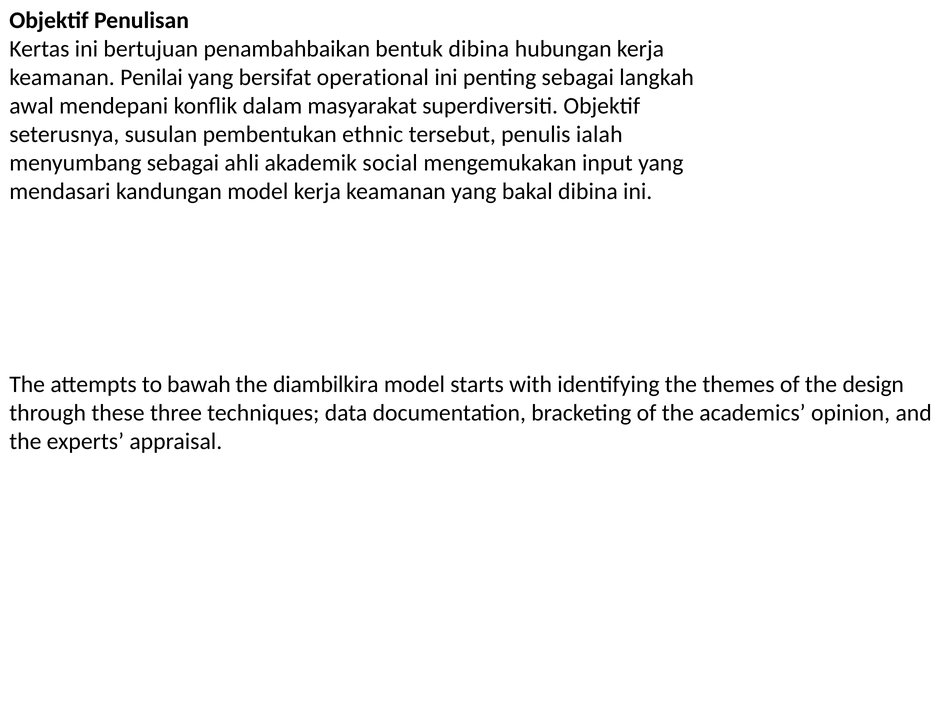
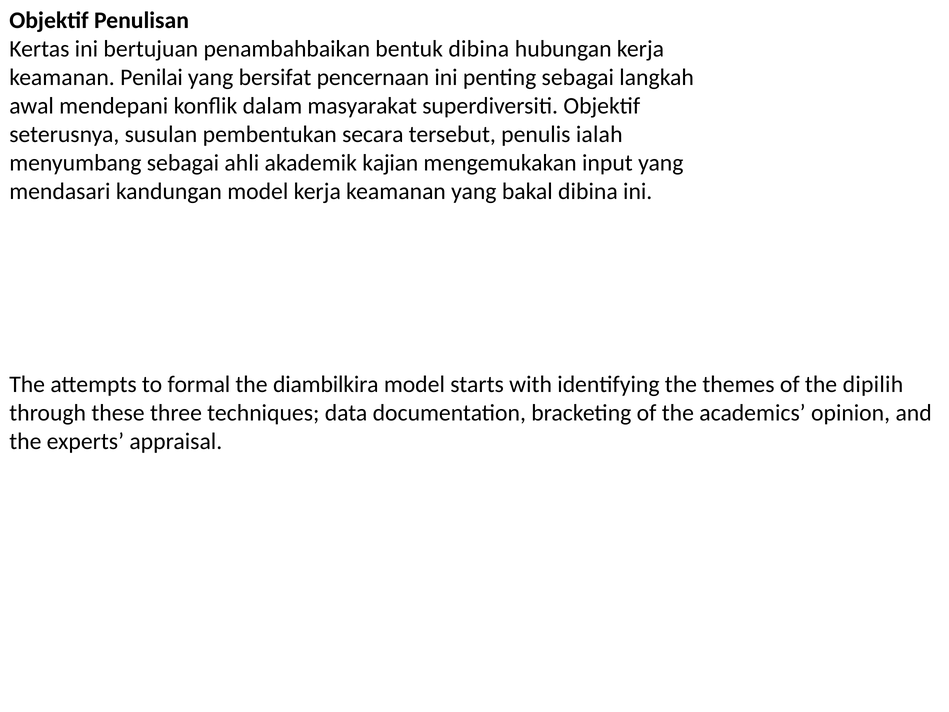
operational: operational -> pencernaan
ethnic: ethnic -> secara
social: social -> kajian
bawah: bawah -> formal
design: design -> dipilih
